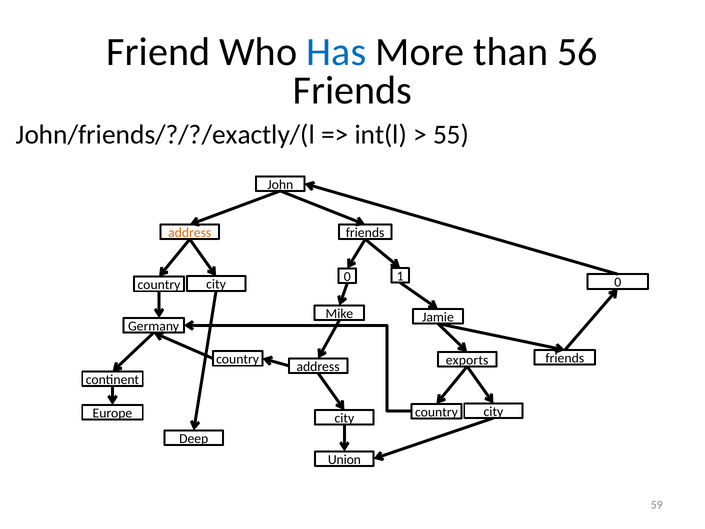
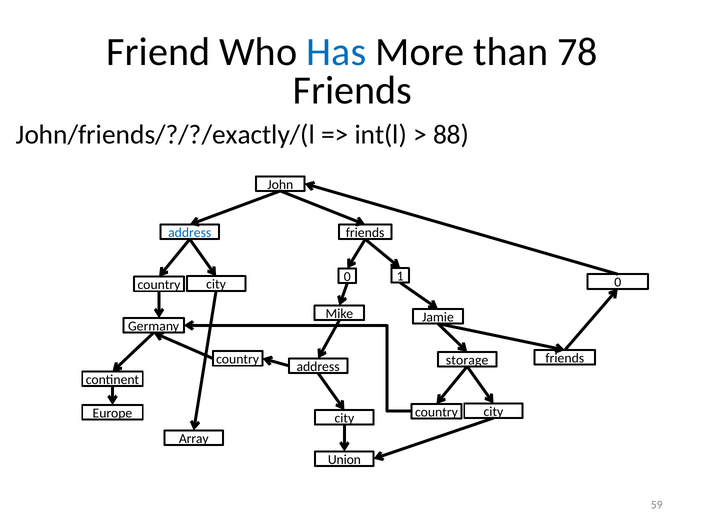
56: 56 -> 78
55: 55 -> 88
address at (190, 233) colour: orange -> blue
exports: exports -> storage
Deep: Deep -> Array
